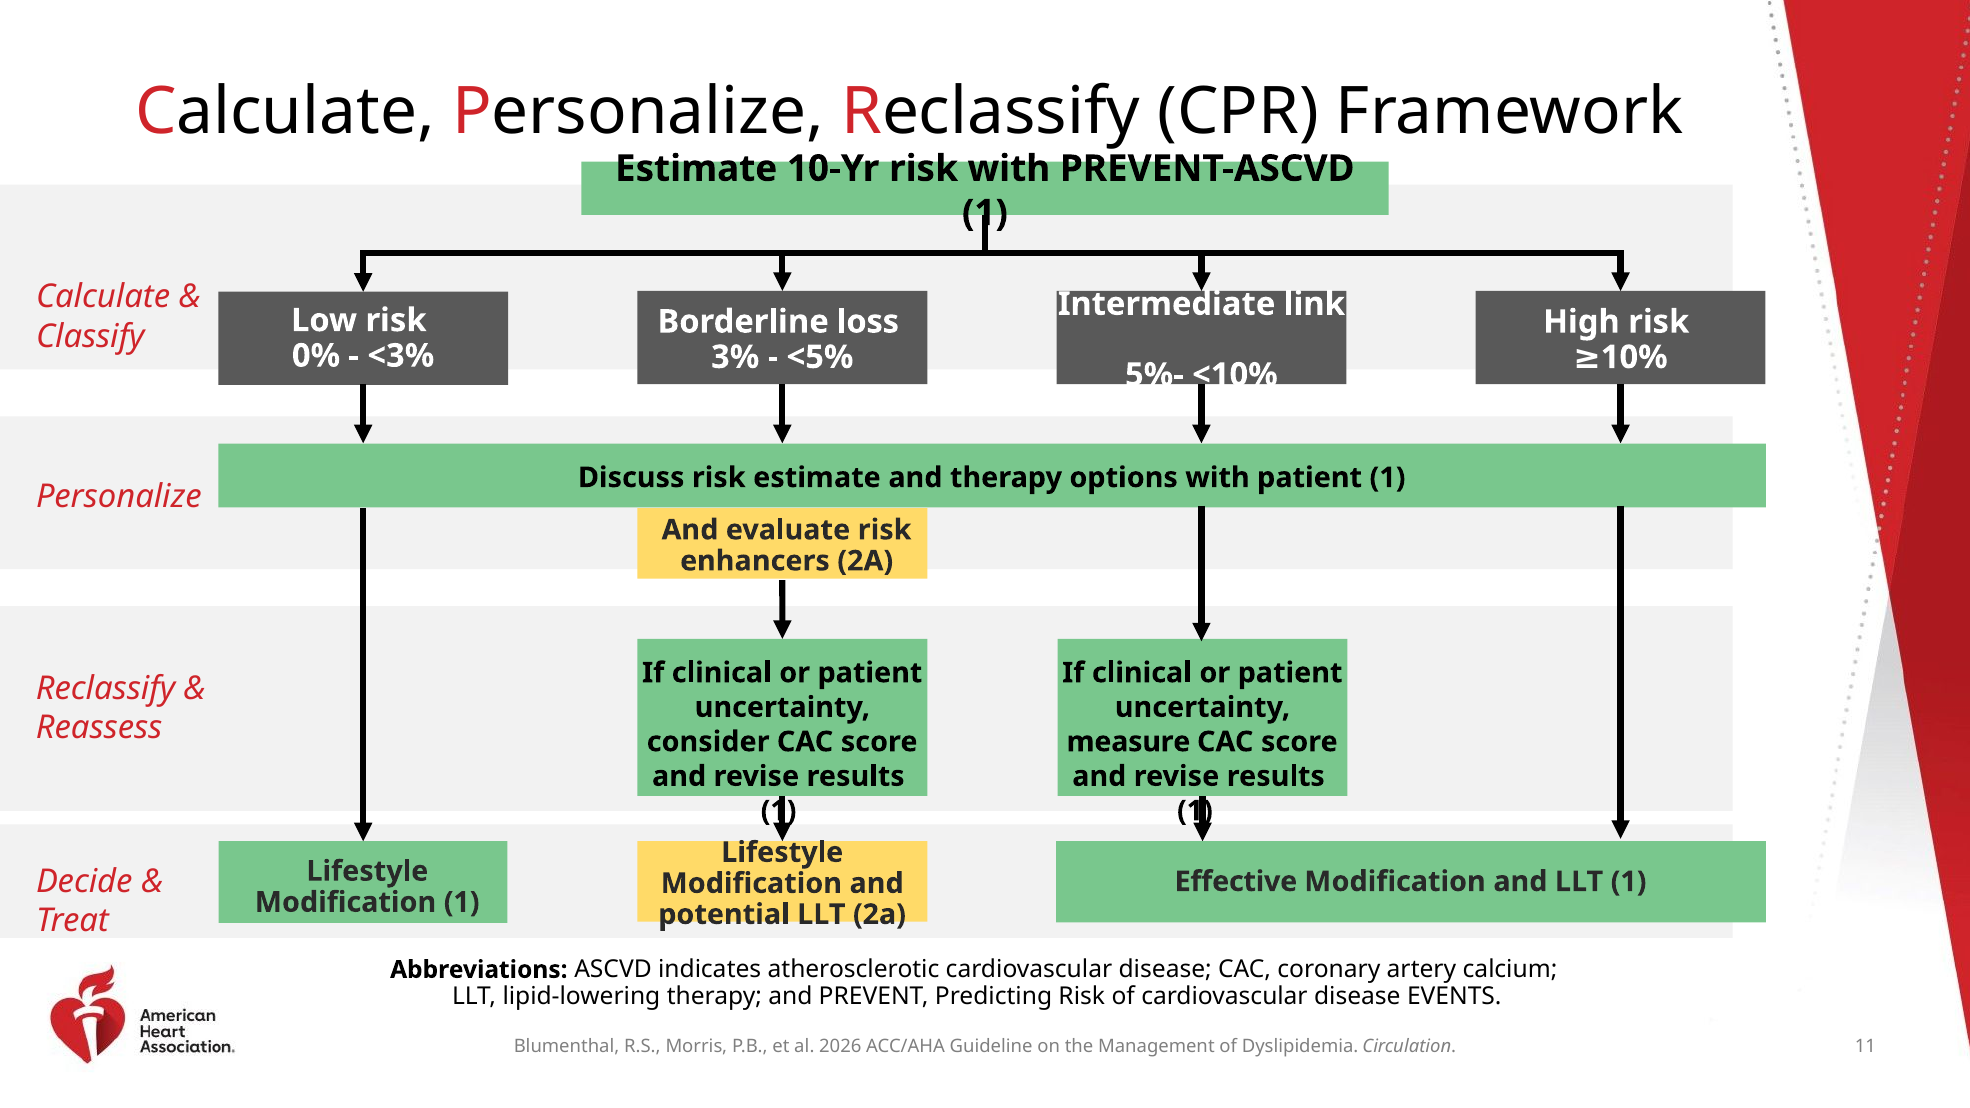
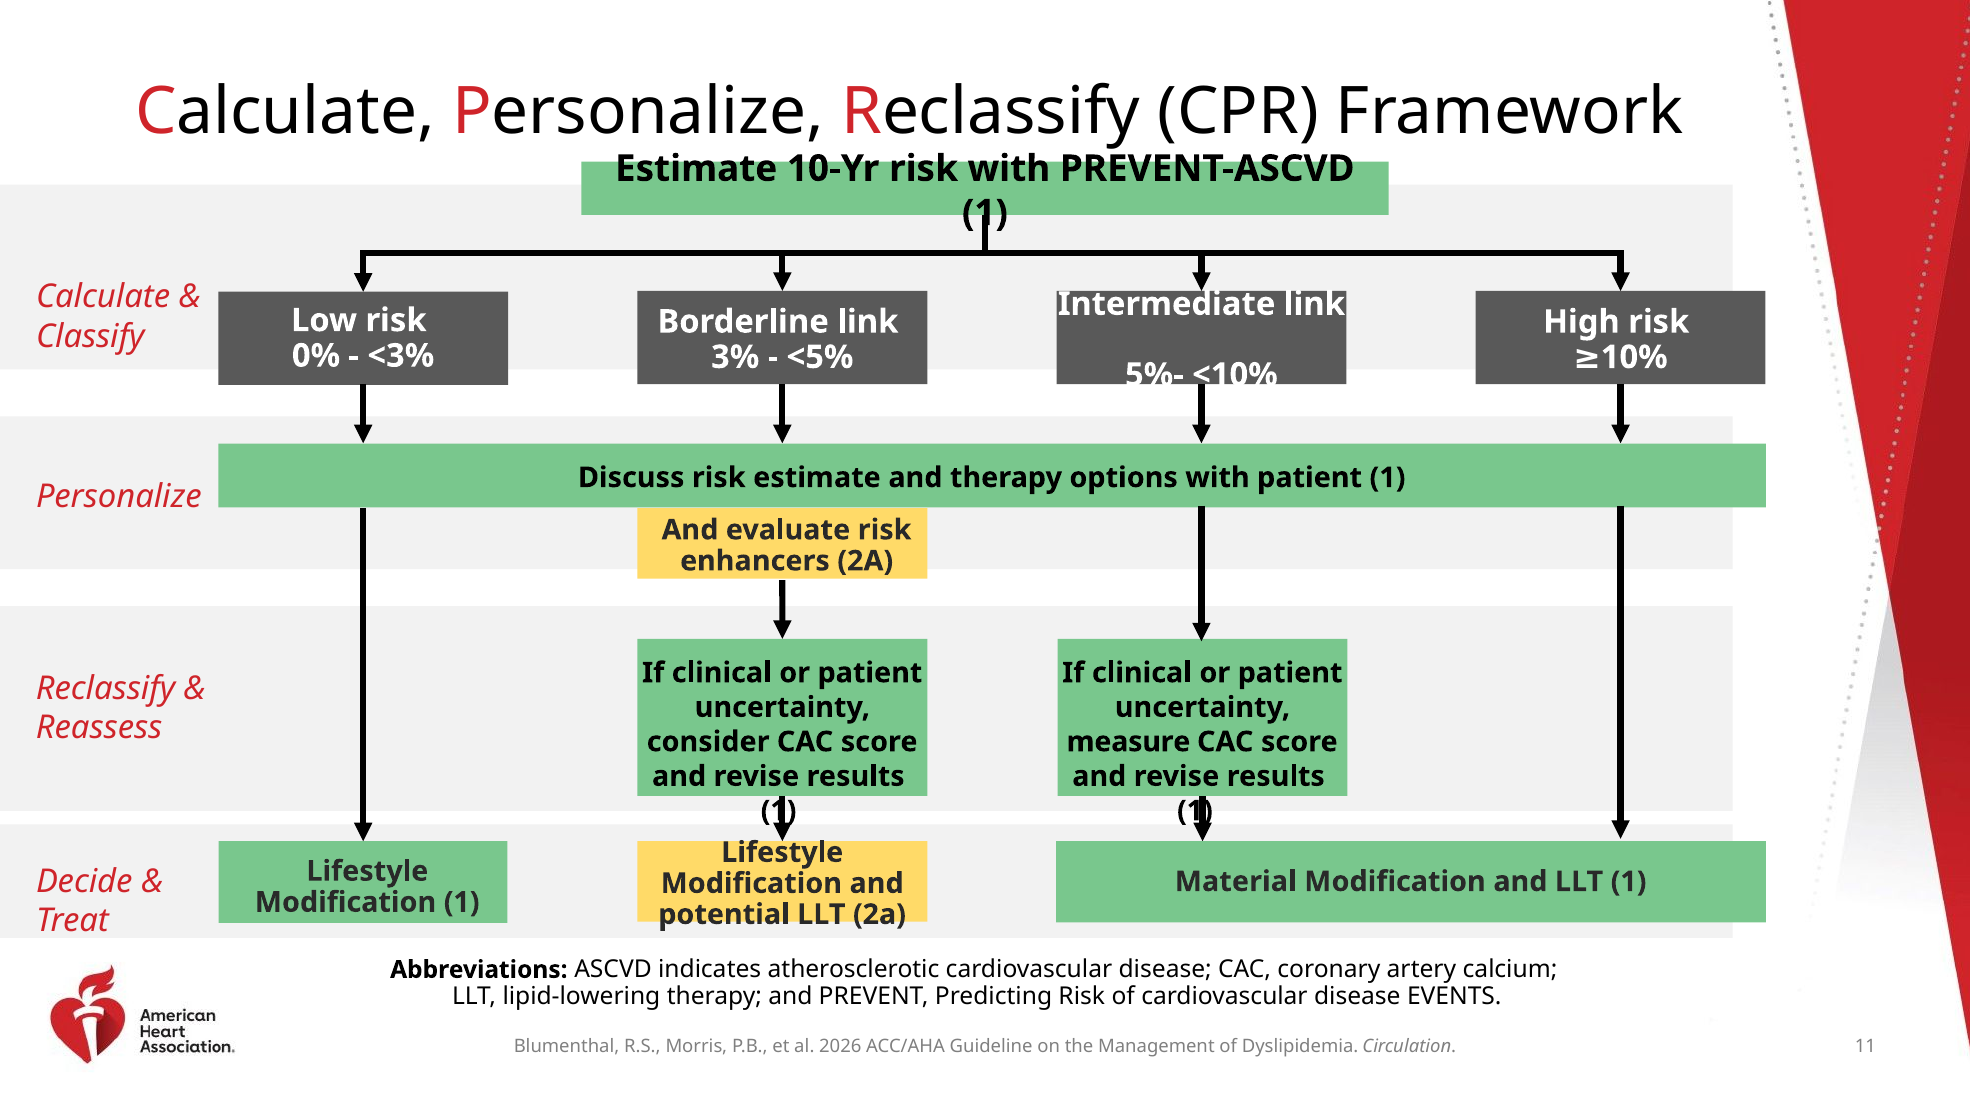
Borderline loss: loss -> link
Effective: Effective -> Material
